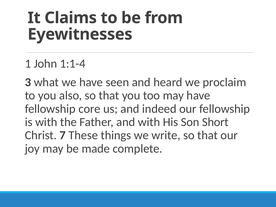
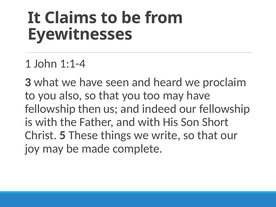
core: core -> then
7: 7 -> 5
